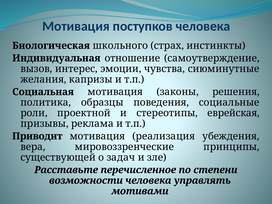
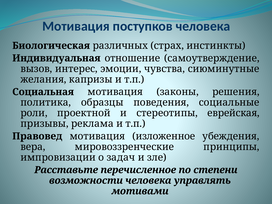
школьного: школьного -> различных
Приводит: Приводит -> Правовед
реализация: реализация -> изложенное
существующей: существующей -> импровизации
